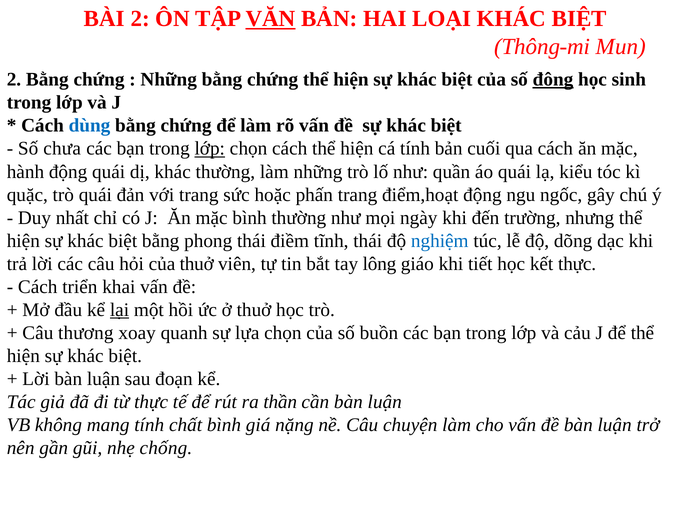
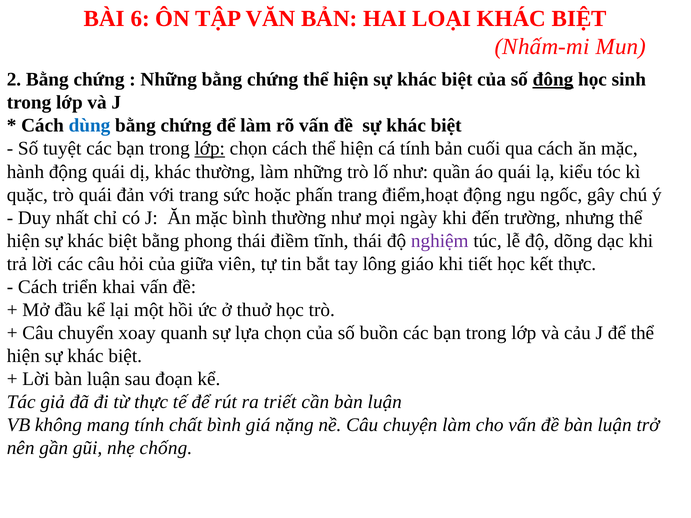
BÀI 2: 2 -> 6
VĂN underline: present -> none
Thông-mi: Thông-mi -> Nhấm-mi
chưa: chưa -> tuyệt
nghiệm colour: blue -> purple
của thuở: thuở -> giữa
lại underline: present -> none
thương: thương -> chuyển
thần: thần -> triết
